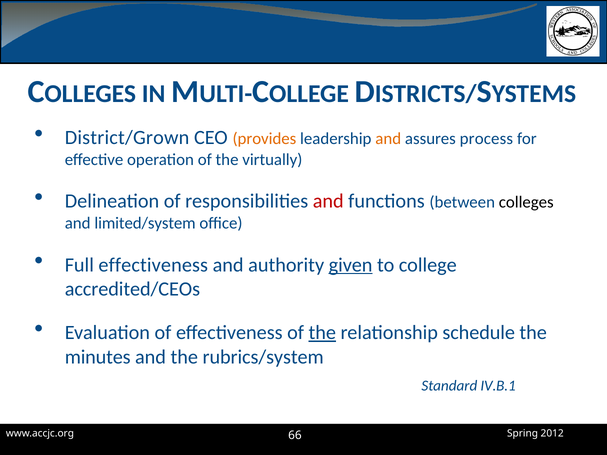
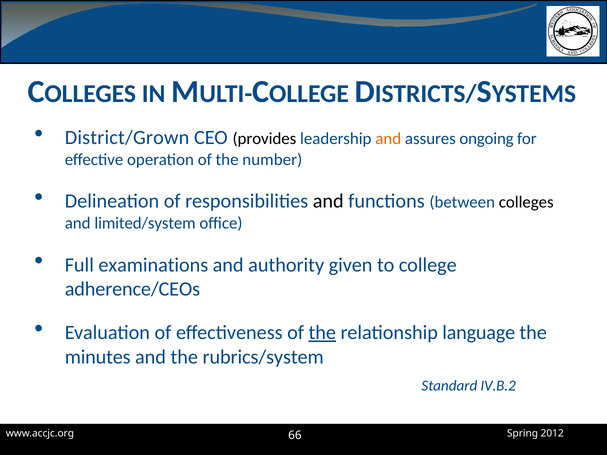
provides colour: orange -> black
process: process -> ongoing
virtually: virtually -> number
and at (328, 201) colour: red -> black
Full effectiveness: effectiveness -> examinations
given underline: present -> none
accredited/CEOs: accredited/CEOs -> adherence/CEOs
schedule: schedule -> language
IV.B.1: IV.B.1 -> IV.B.2
